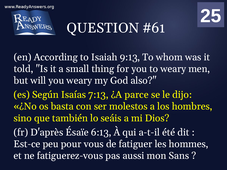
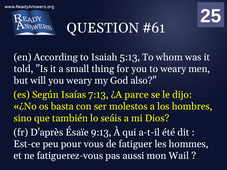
9:13: 9:13 -> 5:13
6:13: 6:13 -> 9:13
Sans: Sans -> Wail
